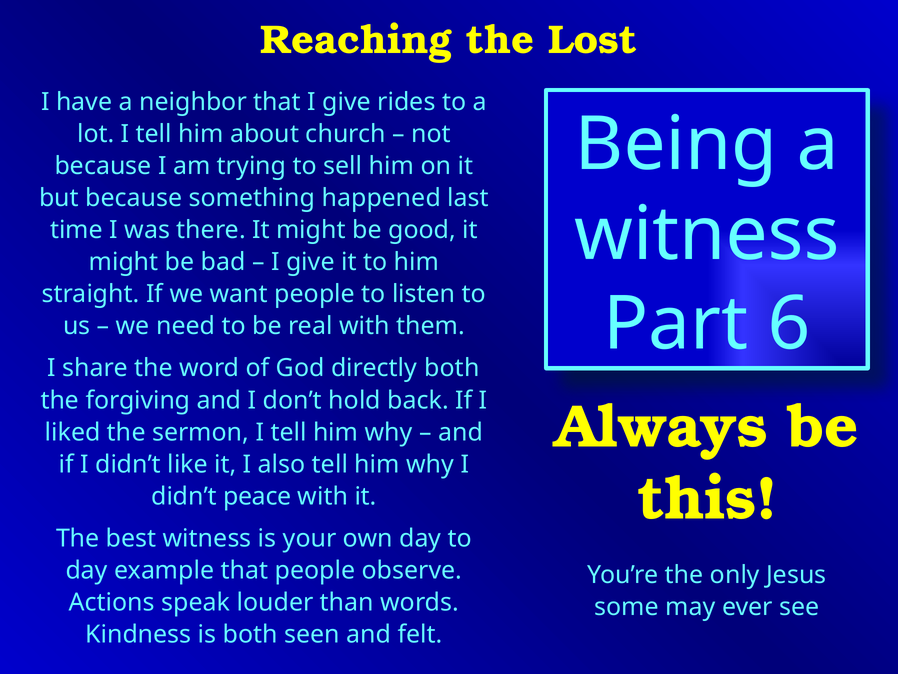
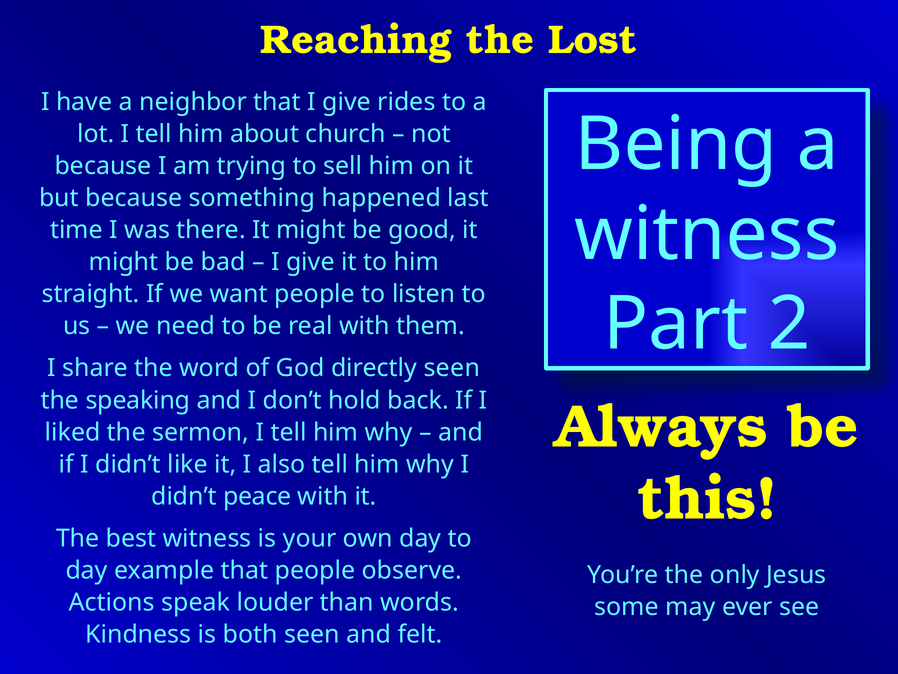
6: 6 -> 2
directly both: both -> seen
forgiving: forgiving -> speaking
